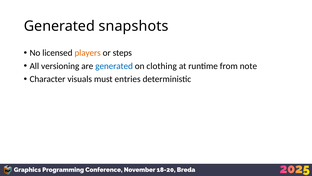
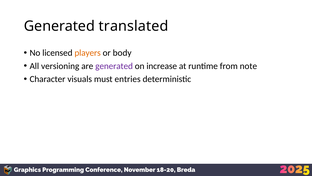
snapshots: snapshots -> translated
steps: steps -> body
generated at (114, 66) colour: blue -> purple
clothing: clothing -> increase
